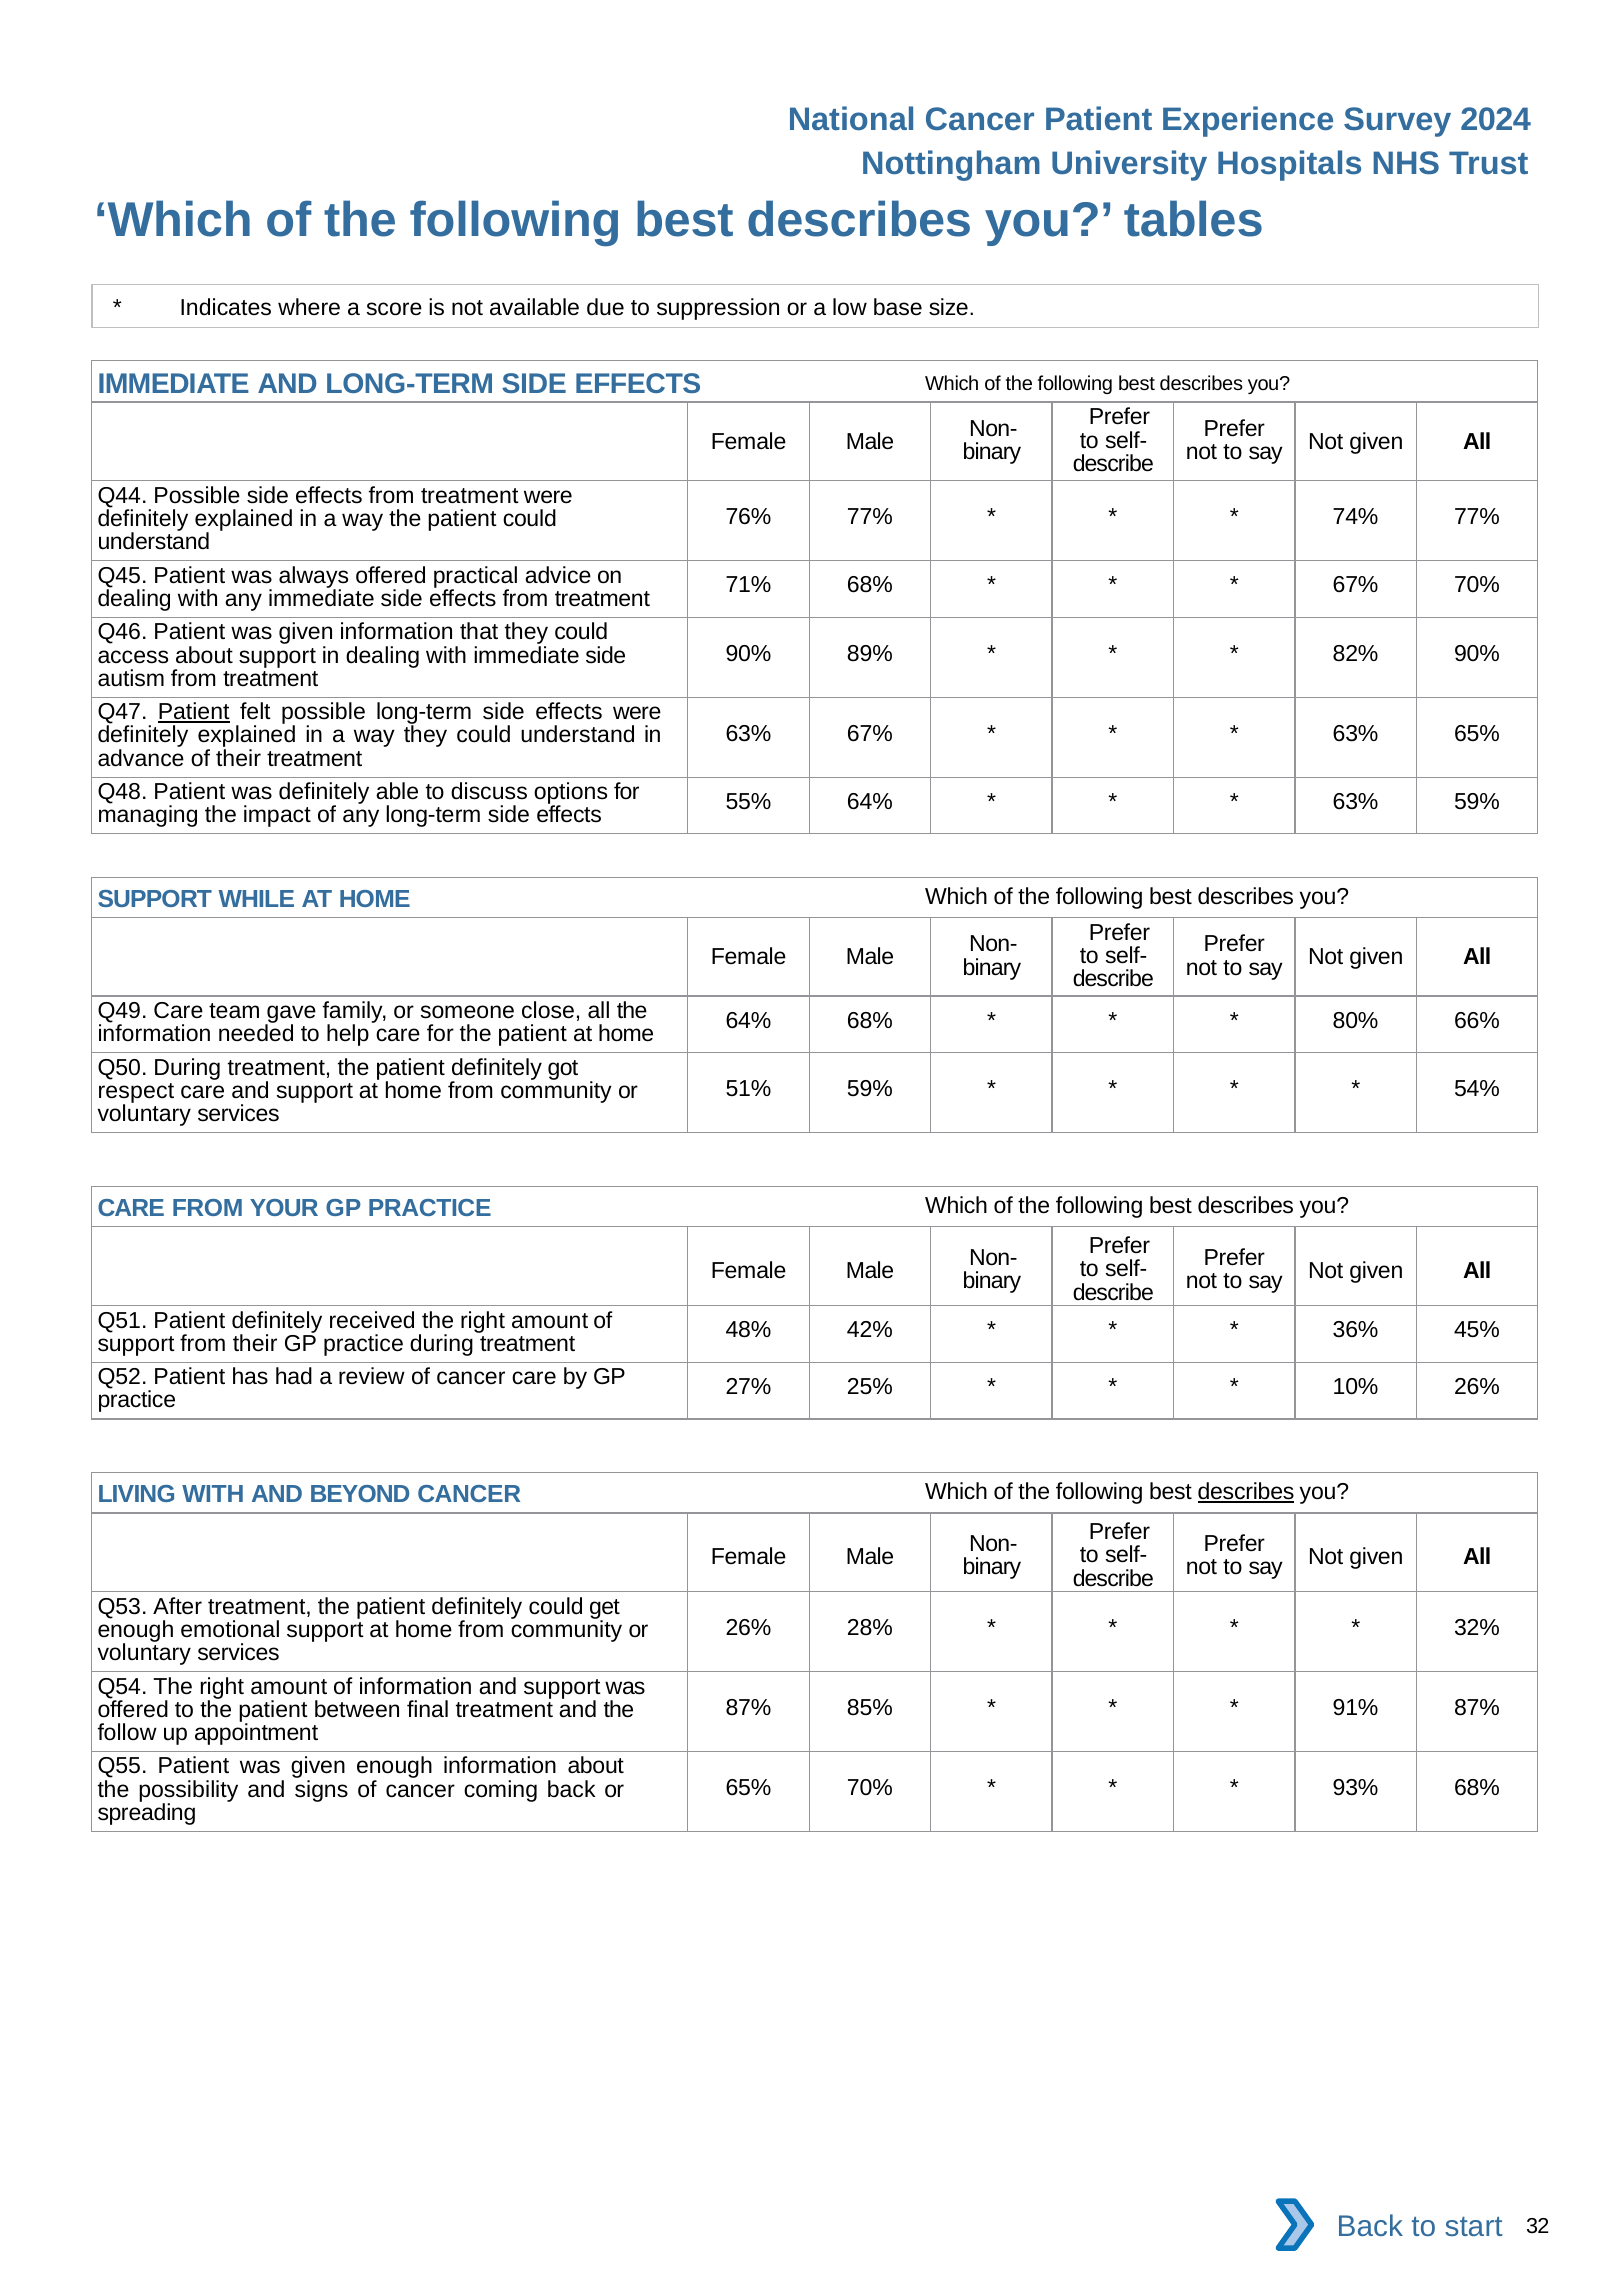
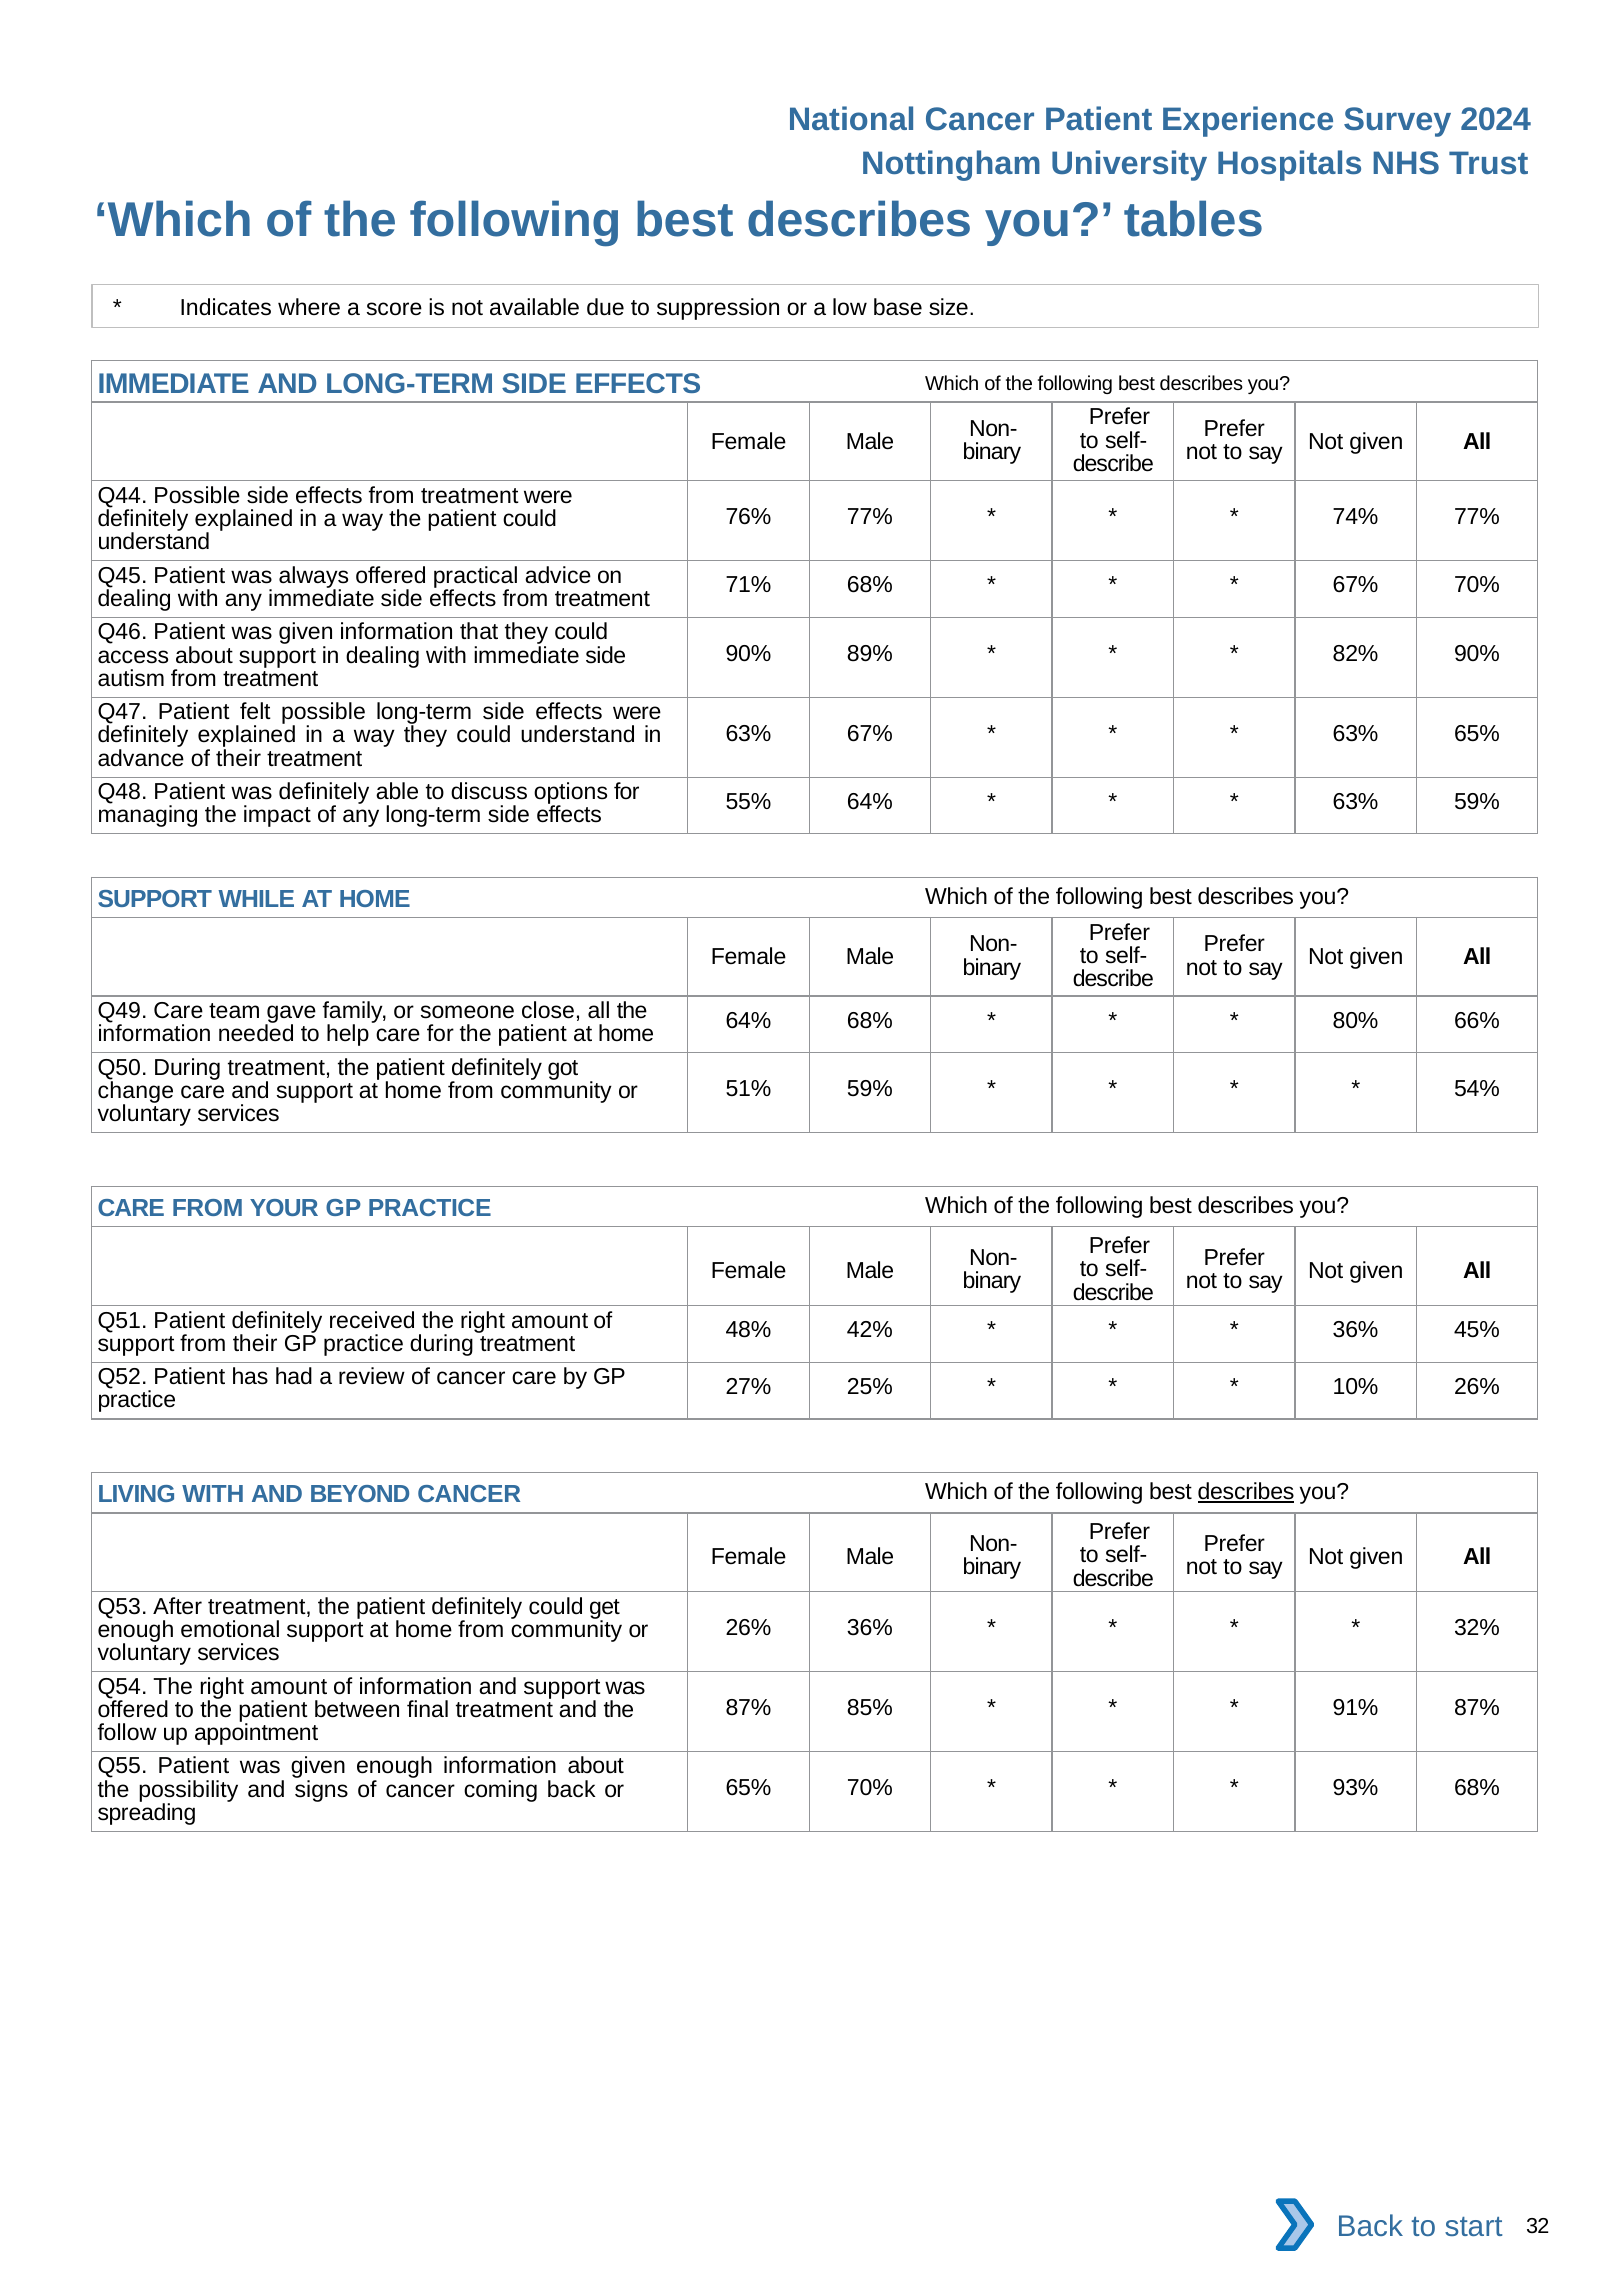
Patient at (194, 712) underline: present -> none
respect: respect -> change
26% 28%: 28% -> 36%
